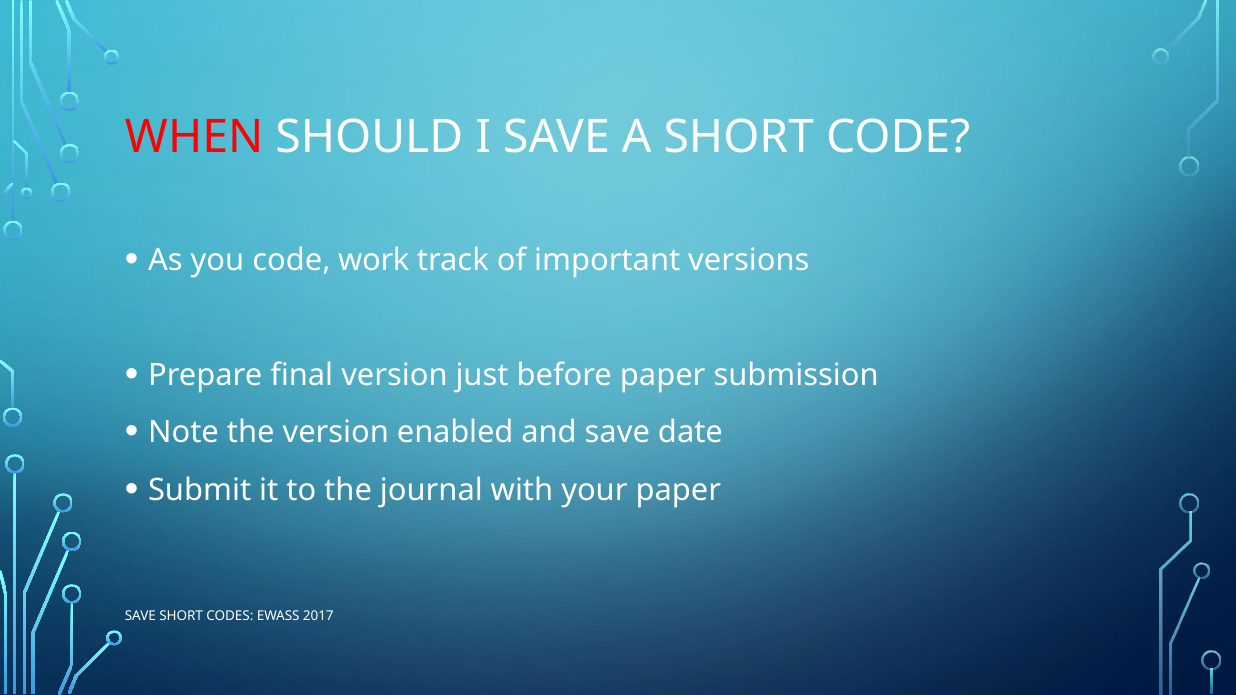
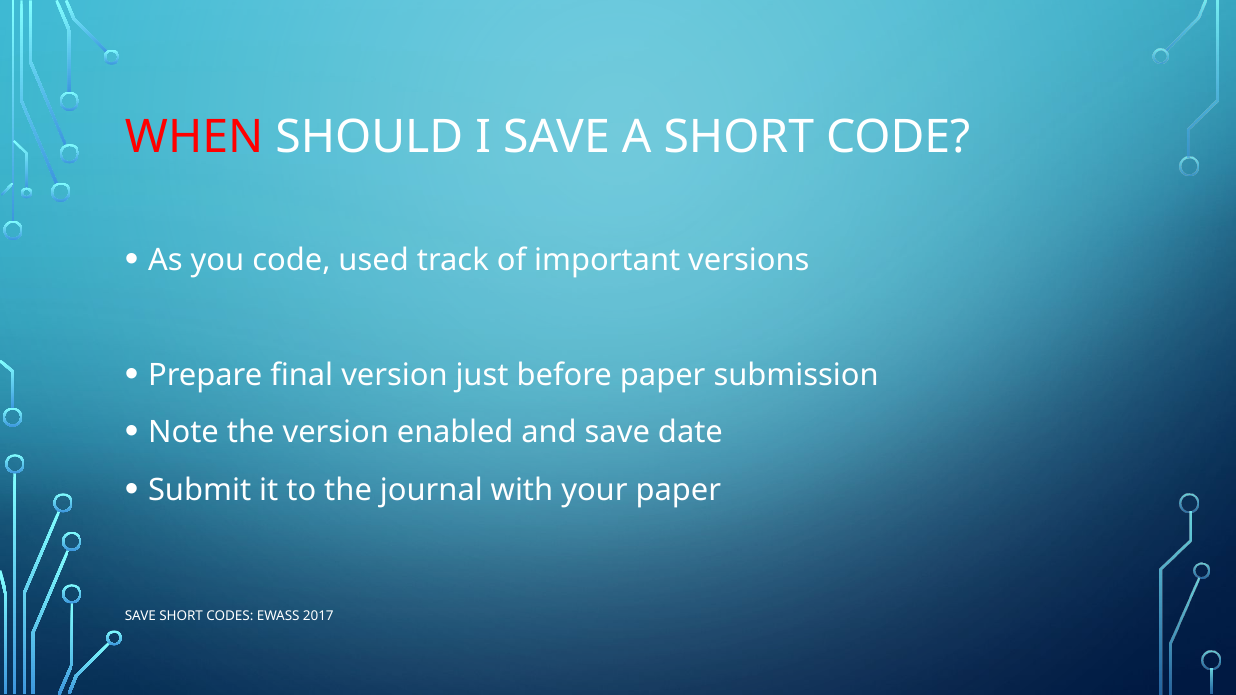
work: work -> used
